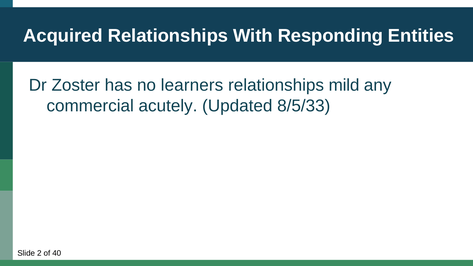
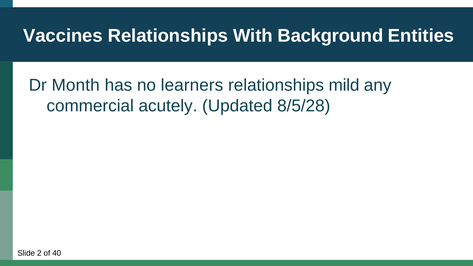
Acquired: Acquired -> Vaccines
Responding: Responding -> Background
Zoster: Zoster -> Month
8/5/33: 8/5/33 -> 8/5/28
